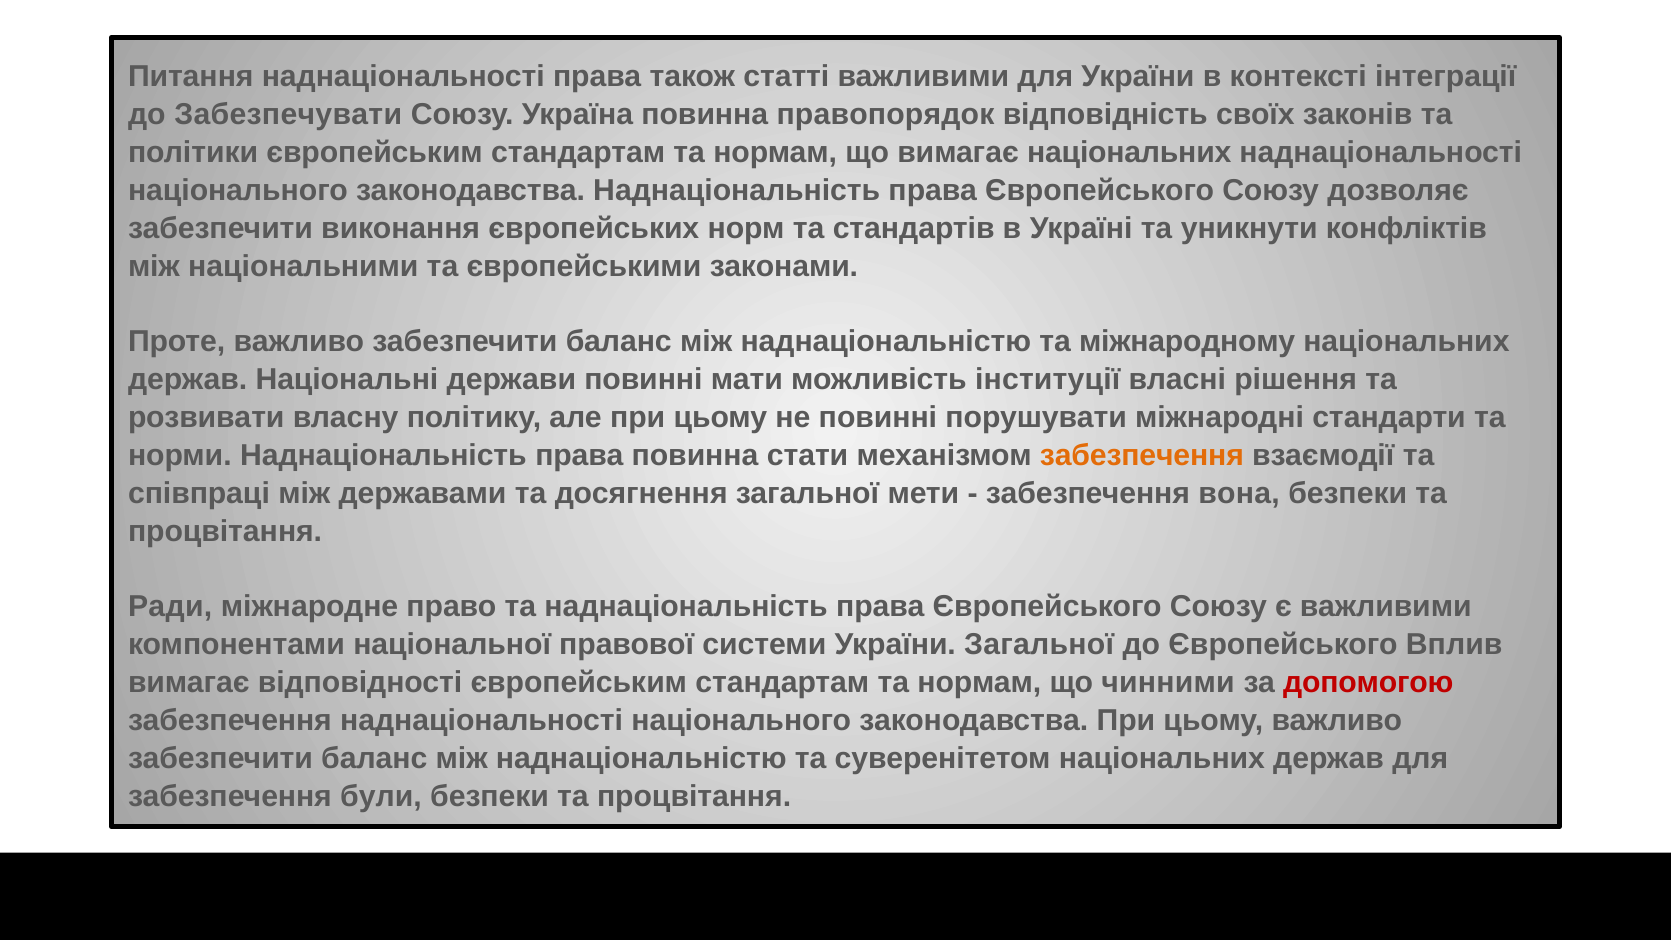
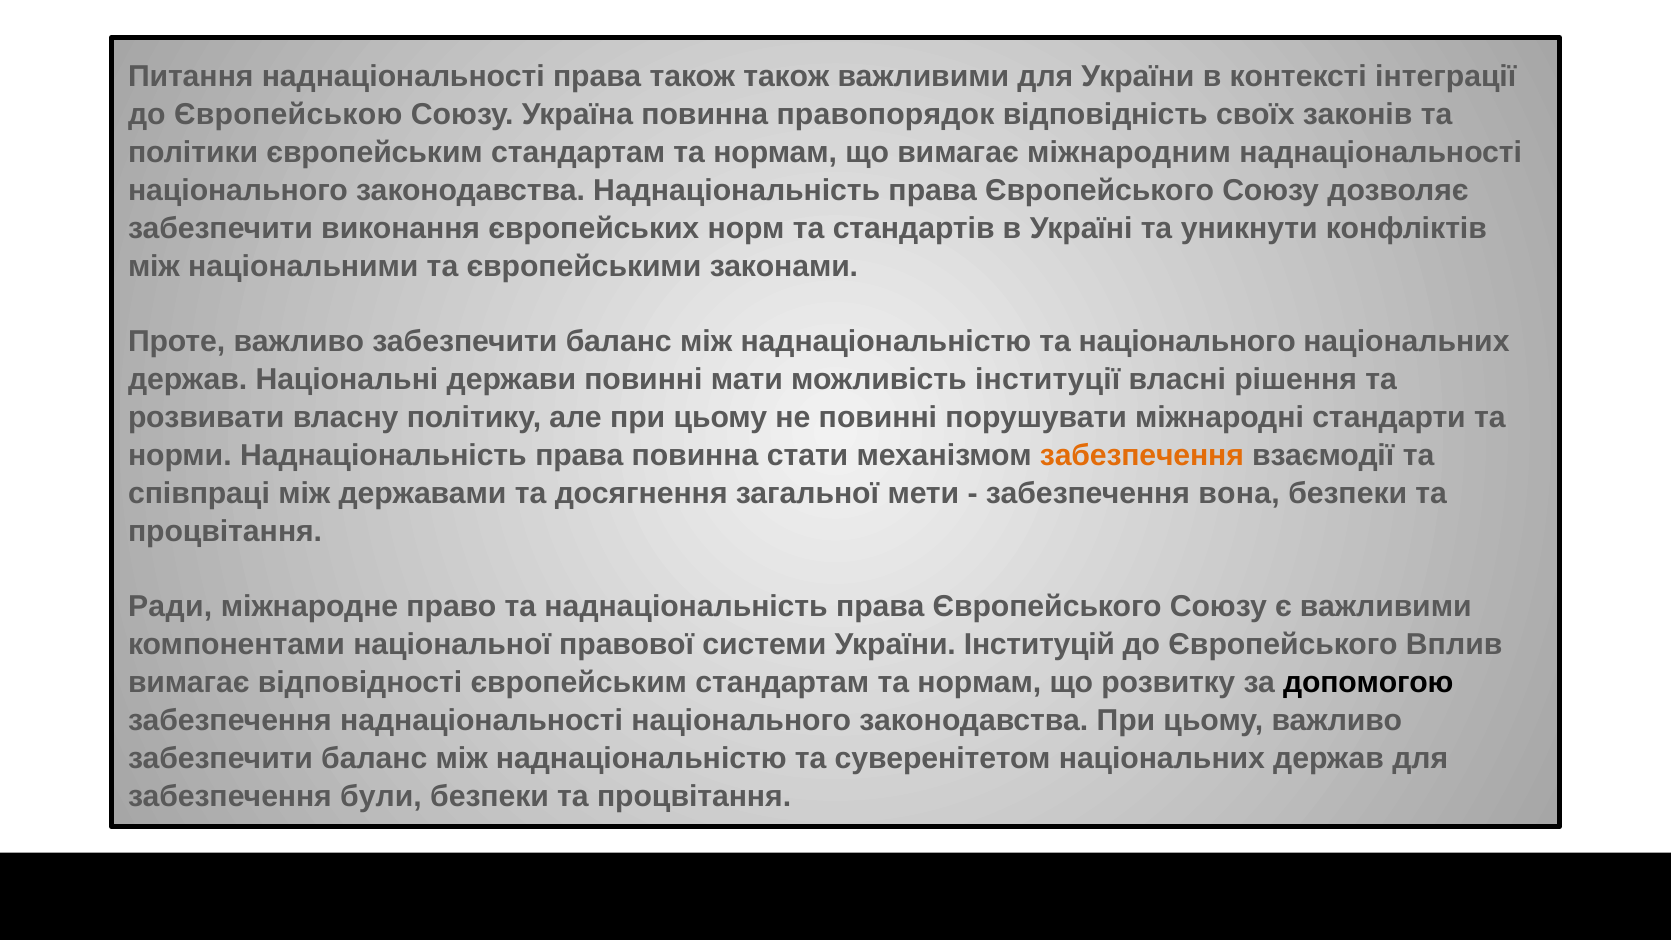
також статті: статті -> також
Забезпечувати: Забезпечувати -> Європейською
вимагає національних: національних -> міжнародним
та міжнародному: міжнародному -> національного
України Загальної: Загальної -> Інституцій
чинними: чинними -> розвитку
допомогою colour: red -> black
